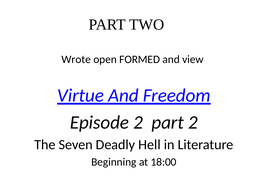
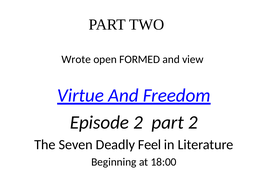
Hell: Hell -> Feel
